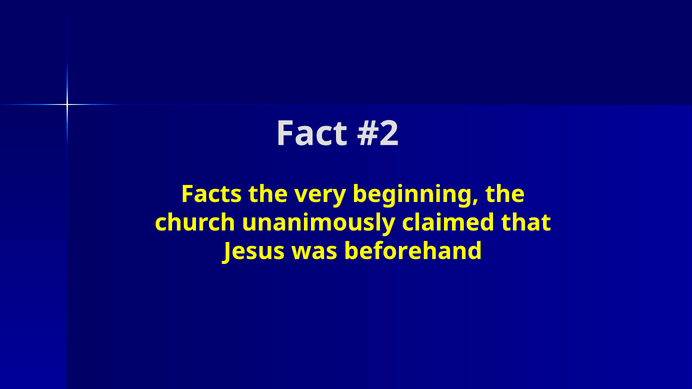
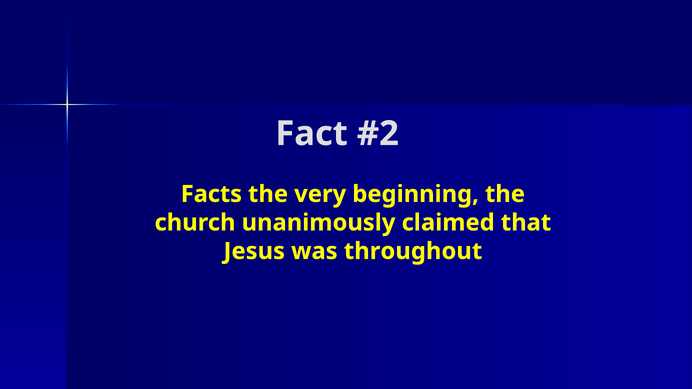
beforehand: beforehand -> throughout
